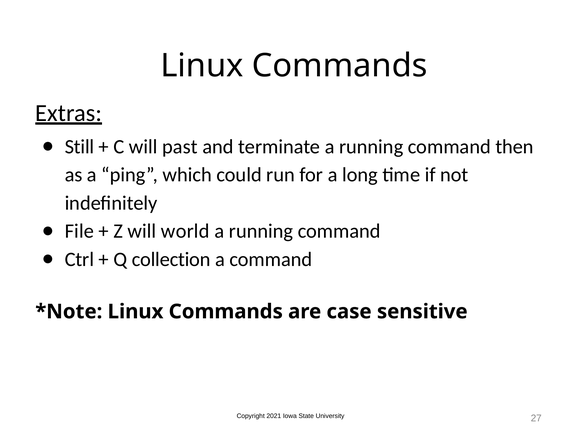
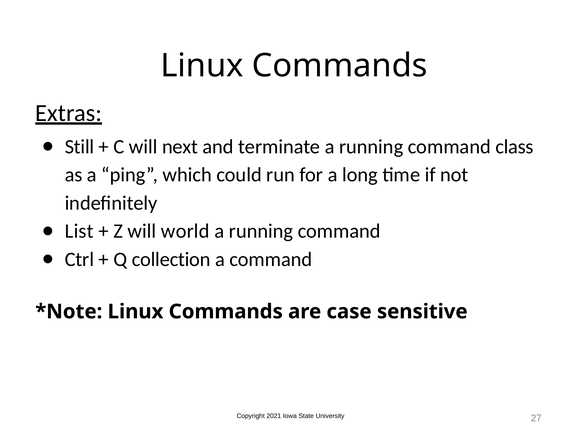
past: past -> next
then: then -> class
File: File -> List
